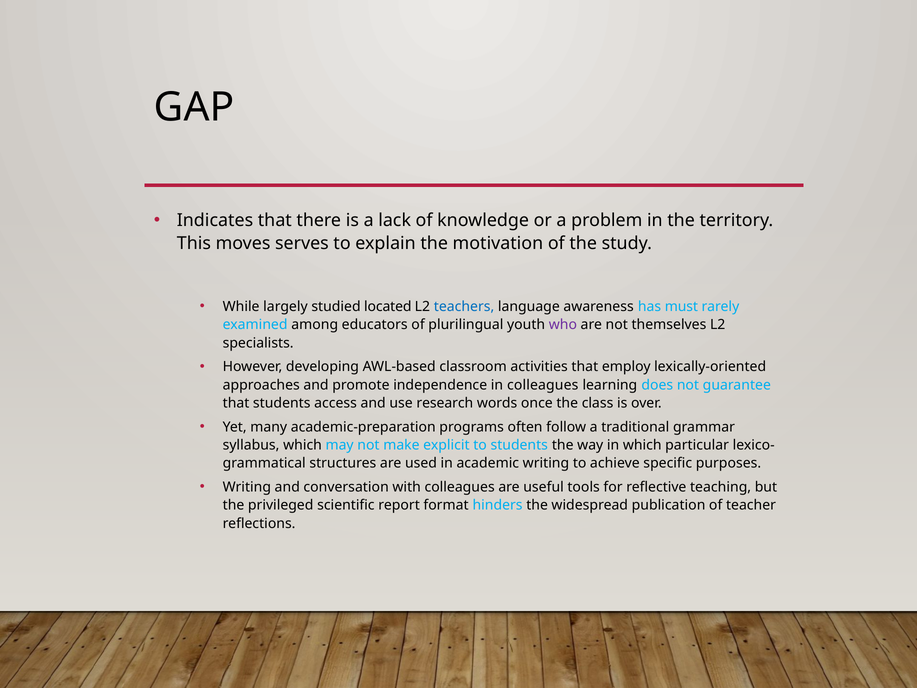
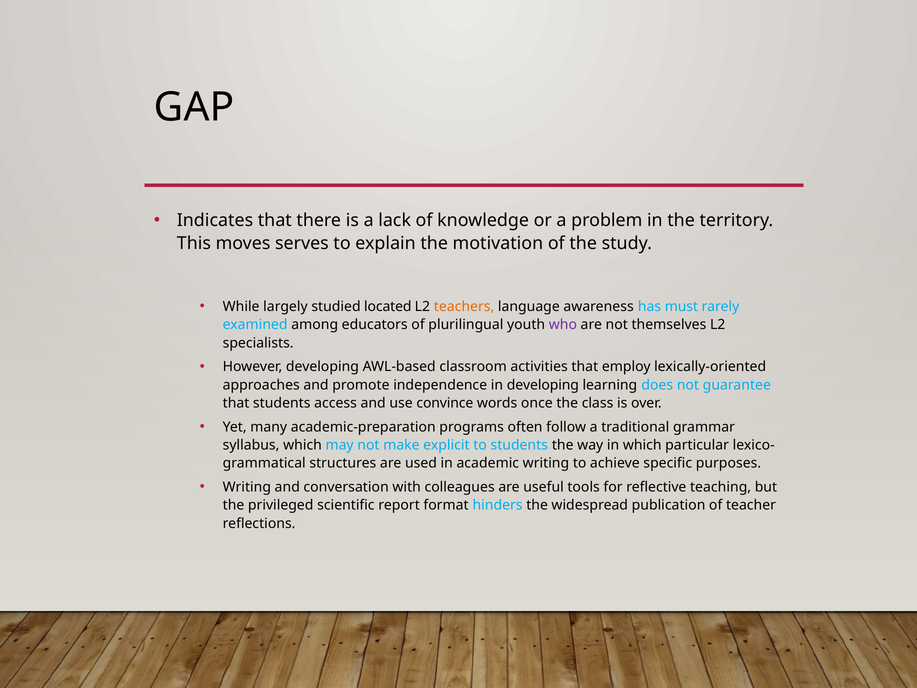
teachers colour: blue -> orange
in colleagues: colleagues -> developing
research: research -> convince
